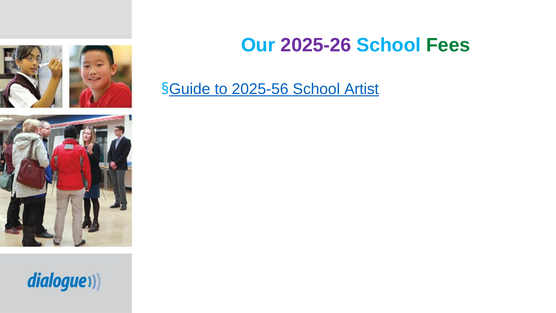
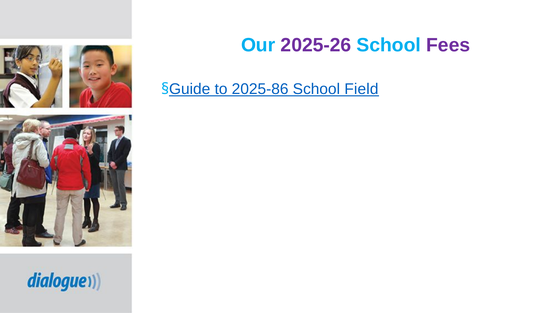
Fees colour: green -> purple
2025-56: 2025-56 -> 2025-86
Artist: Artist -> Field
